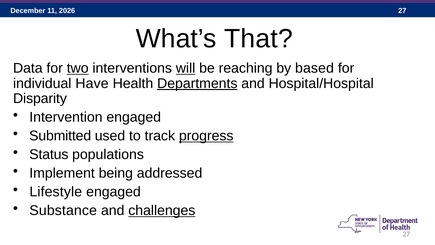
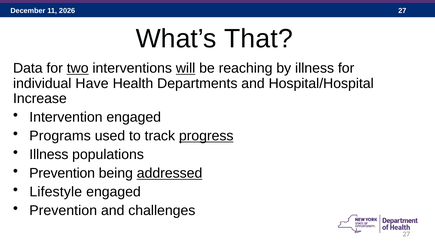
by based: based -> illness
Departments underline: present -> none
Disparity: Disparity -> Increase
Submitted: Submitted -> Programs
Status at (49, 154): Status -> Illness
Implement at (62, 173): Implement -> Prevention
addressed underline: none -> present
Substance at (63, 210): Substance -> Prevention
challenges underline: present -> none
